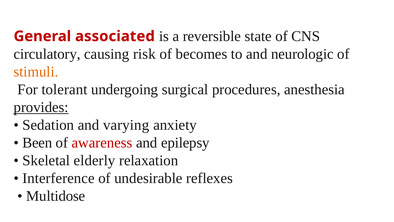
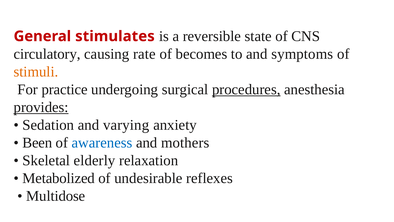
associated: associated -> stimulates
risk: risk -> rate
neurologic: neurologic -> symptoms
tolerant: tolerant -> practice
procedures underline: none -> present
awareness colour: red -> blue
epilepsy: epilepsy -> mothers
Interference: Interference -> Metabolized
